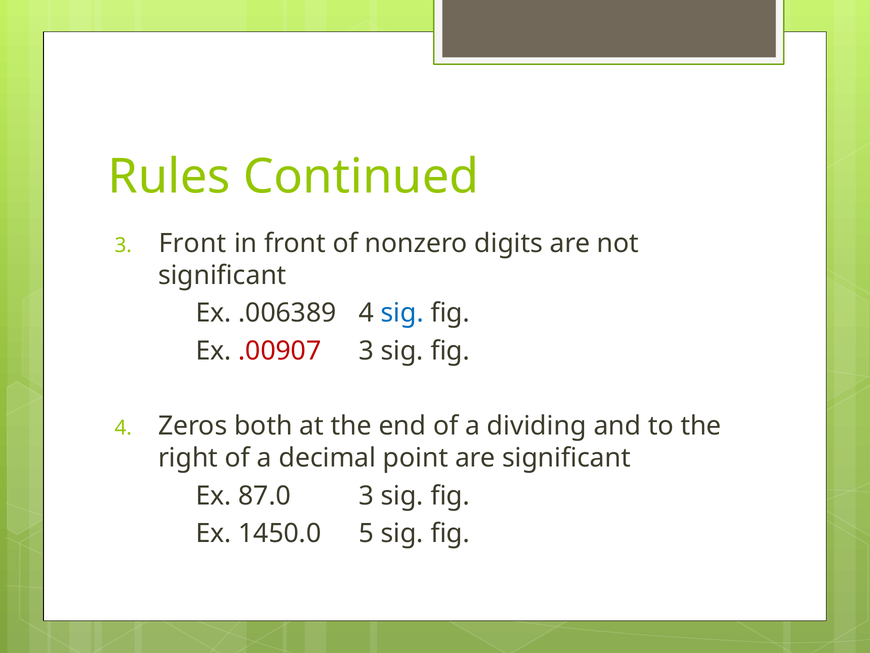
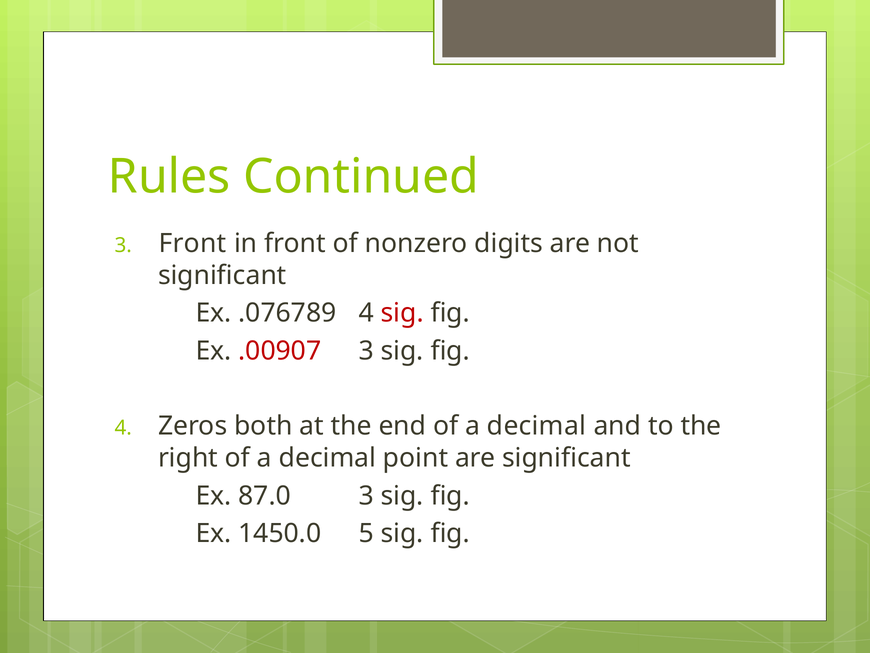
.006389: .006389 -> .076789
sig at (402, 313) colour: blue -> red
end of a dividing: dividing -> decimal
